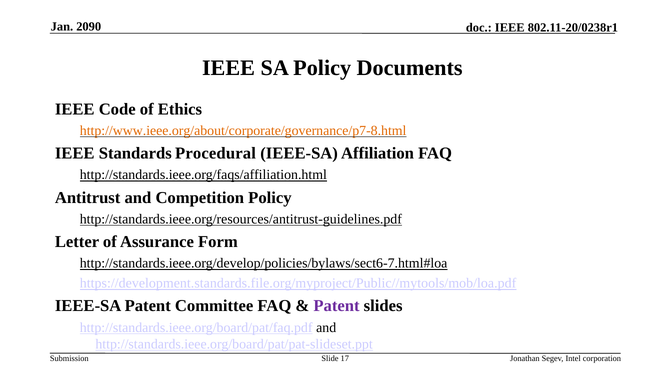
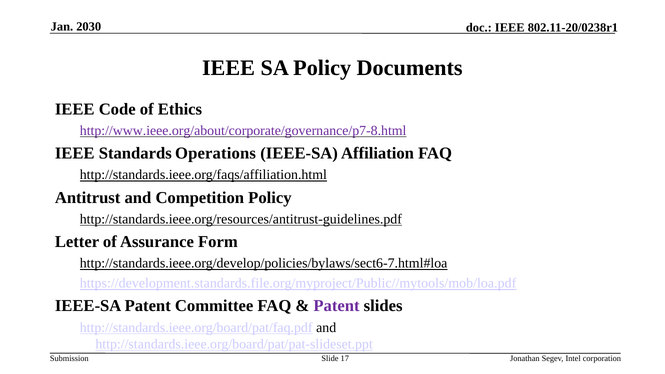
2090: 2090 -> 2030
http://www.ieee.org/about/corporate/governance/p7-8.html colour: orange -> purple
Procedural: Procedural -> Operations
